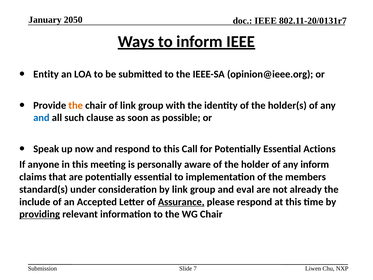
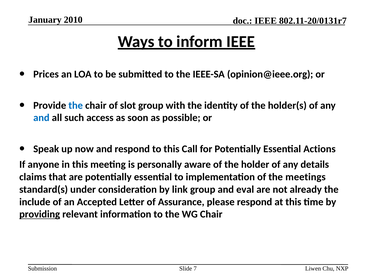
2050: 2050 -> 2010
Entity: Entity -> Prices
the at (76, 105) colour: orange -> blue
of link: link -> slot
clause: clause -> access
any inform: inform -> details
members: members -> meetings
Assurance underline: present -> none
